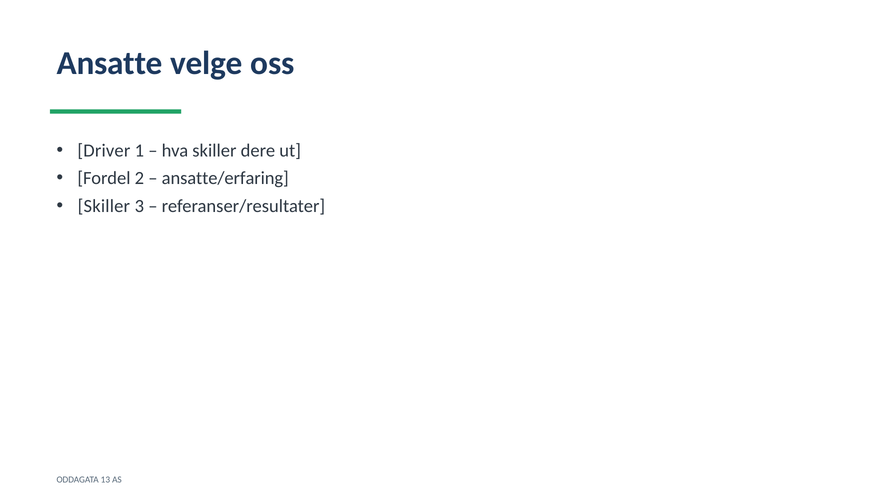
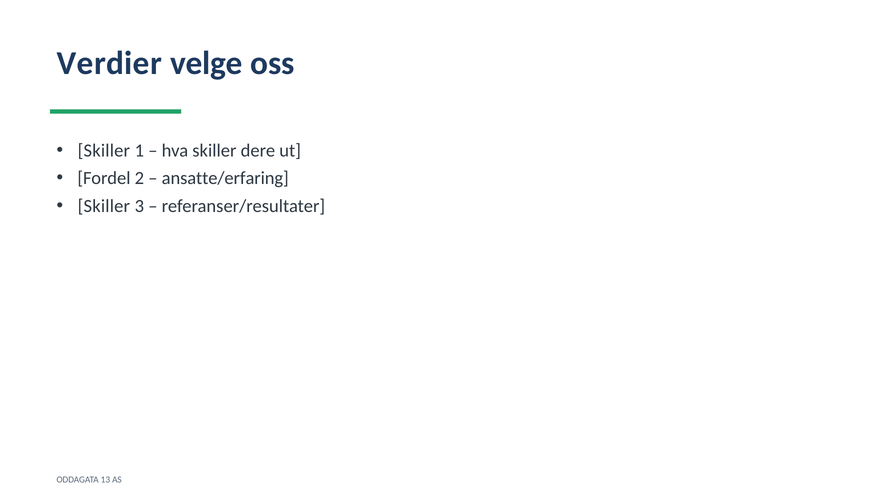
Ansatte: Ansatte -> Verdier
Driver at (104, 151): Driver -> Skiller
